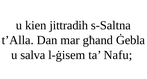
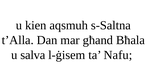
jittradih: jittradih -> aqsmuh
Ġebla: Ġebla -> Bħala
